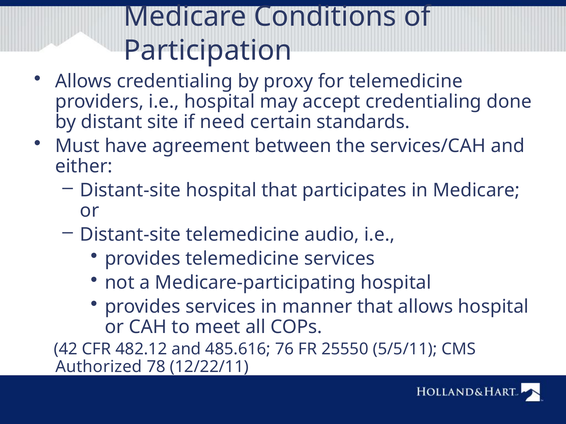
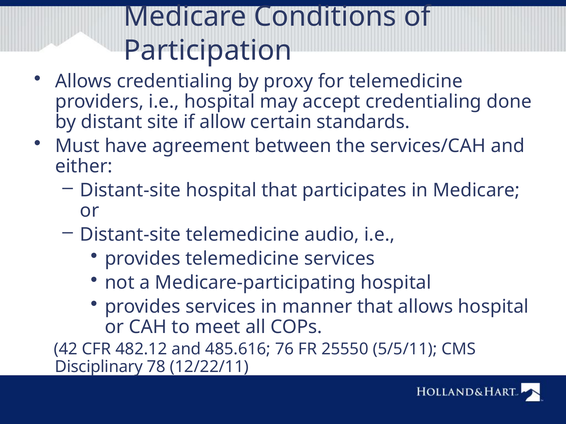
need: need -> allow
Authorized: Authorized -> Disciplinary
